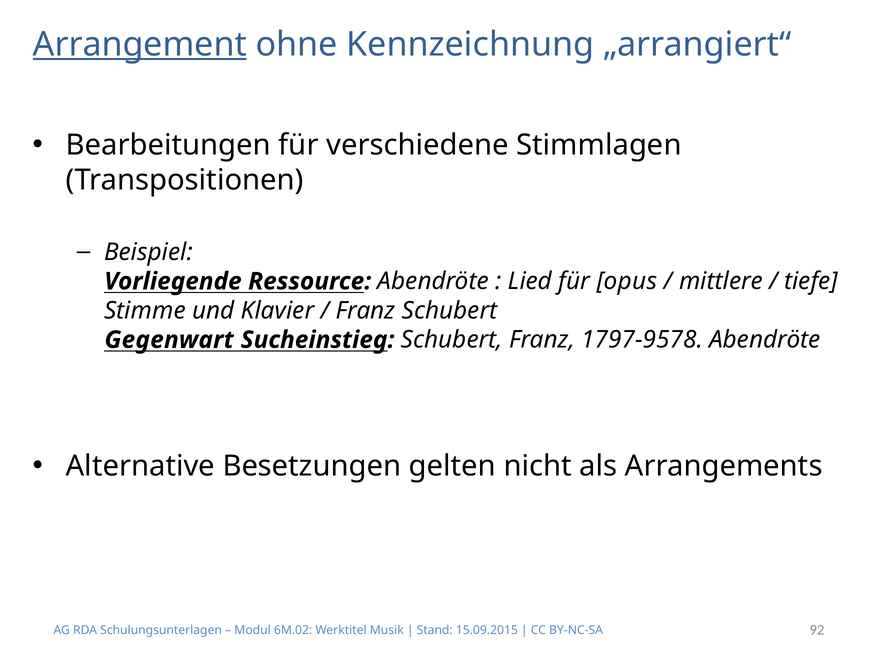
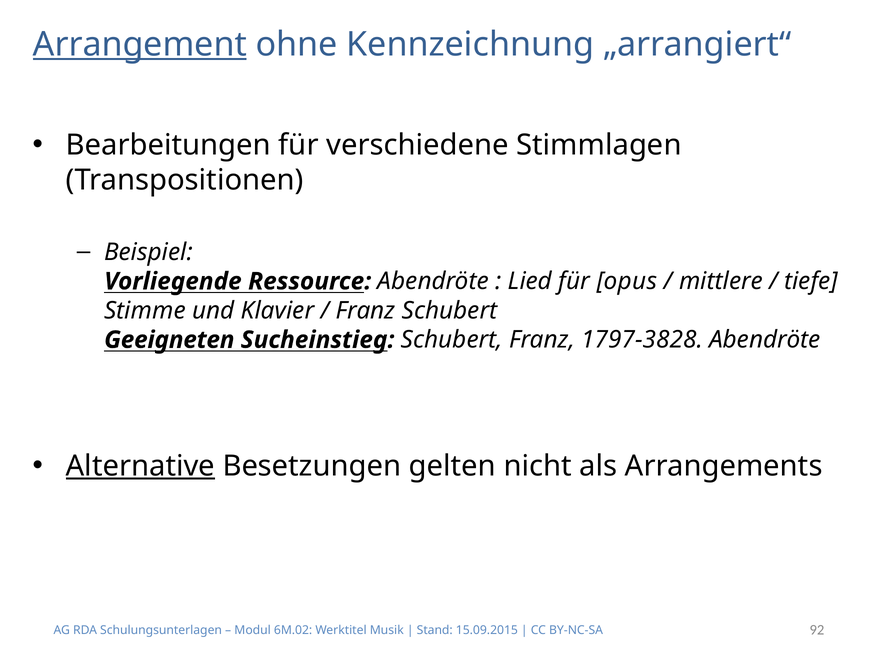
Gegenwart: Gegenwart -> Geeigneten
1797-9578: 1797-9578 -> 1797-3828
Alternative underline: none -> present
